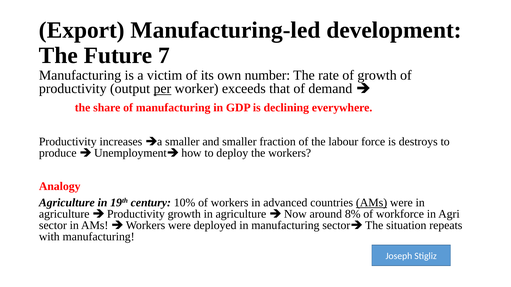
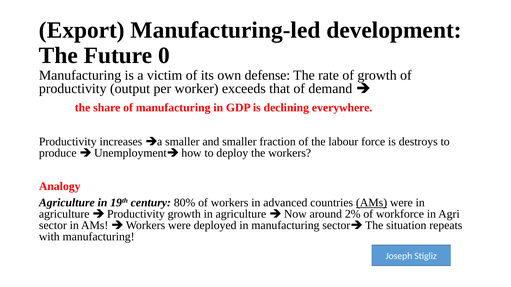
7: 7 -> 0
number: number -> defense
per underline: present -> none
10%: 10% -> 80%
8%: 8% -> 2%
